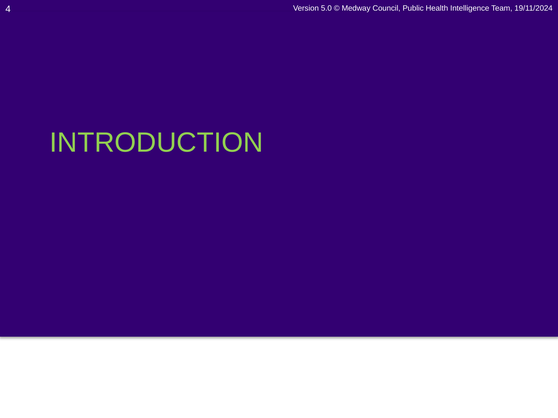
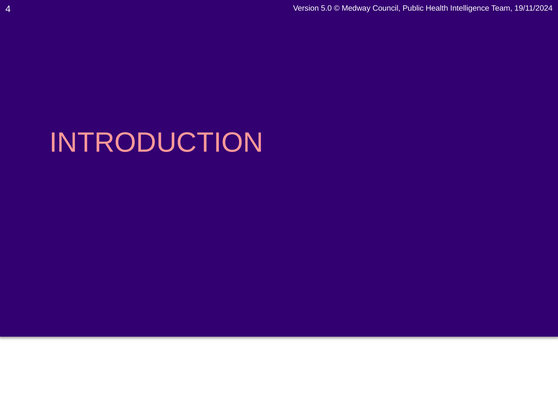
INTRODUCTION colour: light green -> pink
